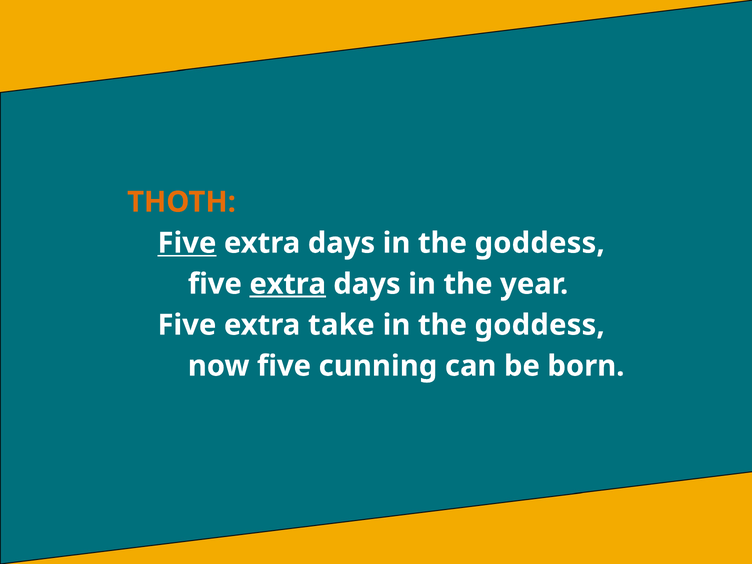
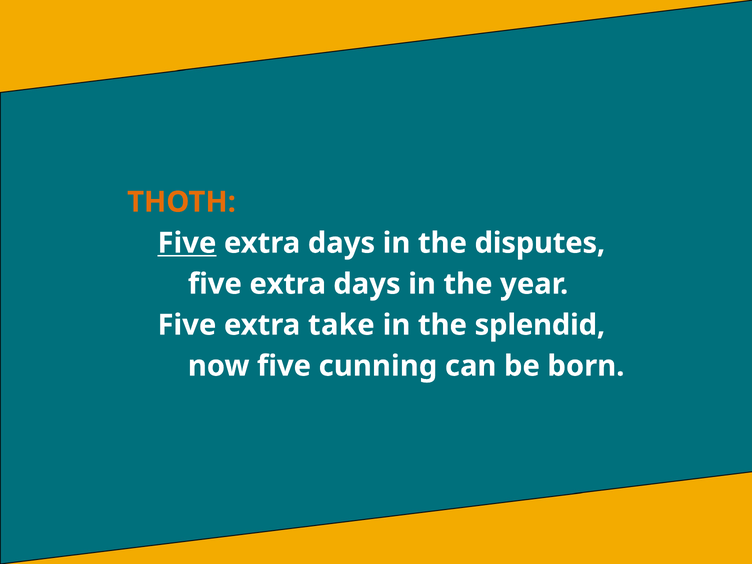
days in the goddess: goddess -> disputes
extra at (288, 284) underline: present -> none
goddess at (540, 325): goddess -> splendid
